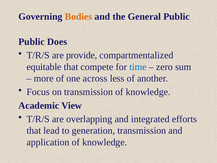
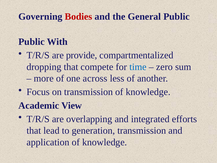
Bodies colour: orange -> red
Does: Does -> With
equitable: equitable -> dropping
